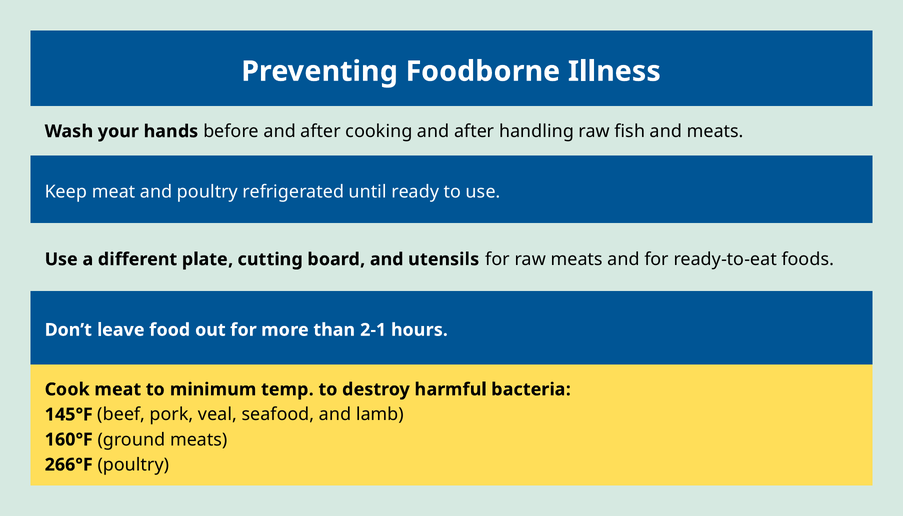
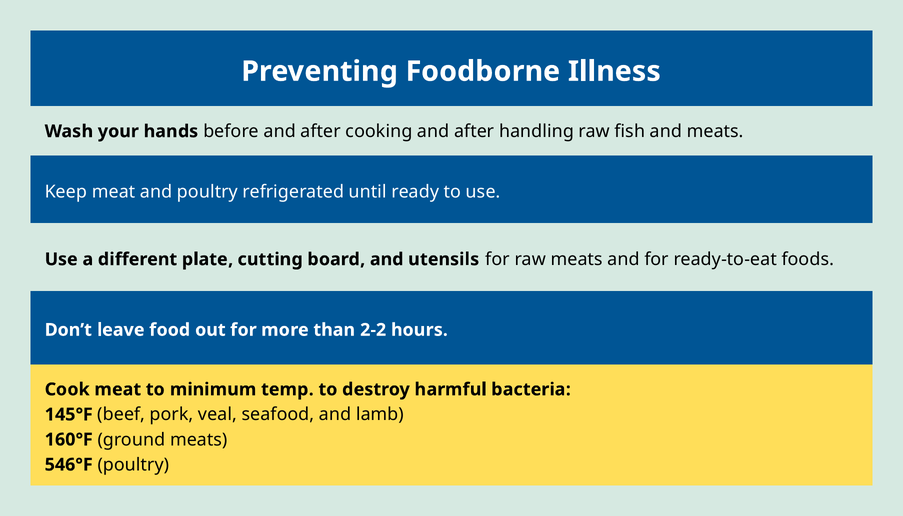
2-1: 2-1 -> 2-2
266°F: 266°F -> 546°F
